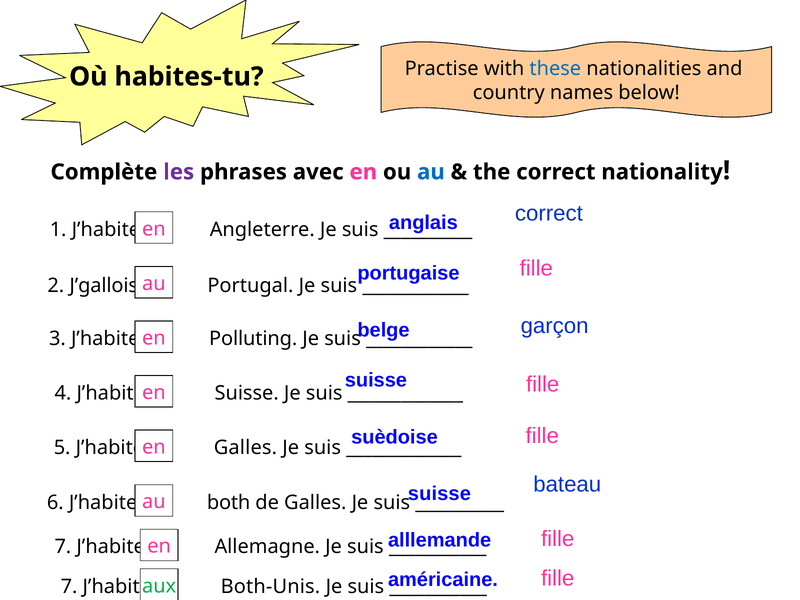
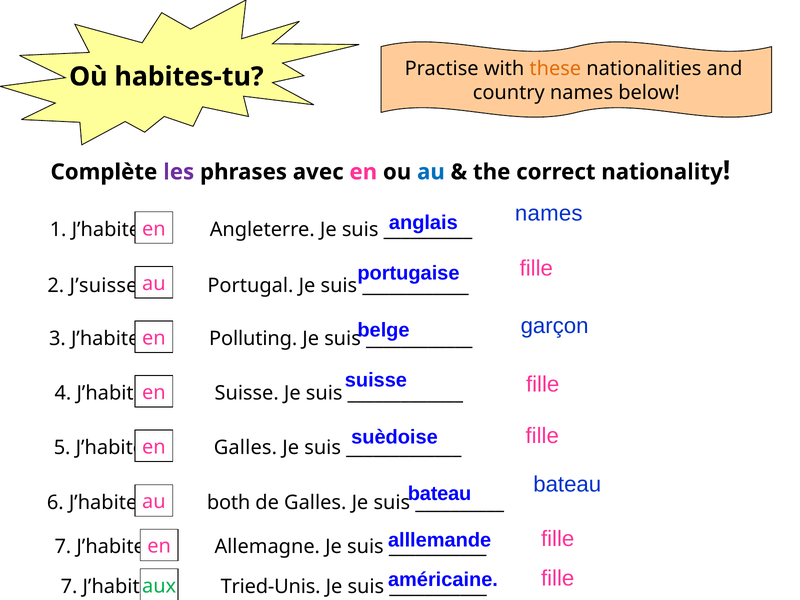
these colour: blue -> orange
correct at (549, 213): correct -> names
J’gallois: J’gallois -> J’suisse
suisse at (439, 494): suisse -> bateau
Both-Unis: Both-Unis -> Tried-Unis
